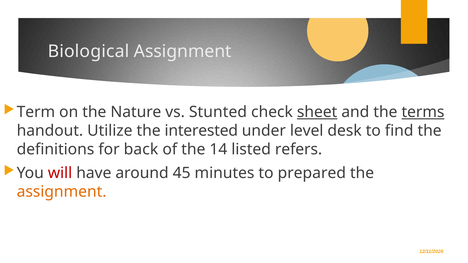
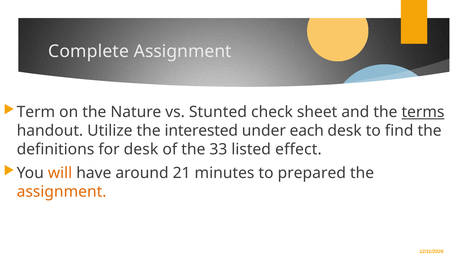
Biological: Biological -> Complete
sheet underline: present -> none
level: level -> each
for back: back -> desk
14: 14 -> 33
refers: refers -> effect
will colour: red -> orange
45: 45 -> 21
